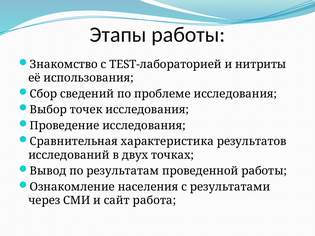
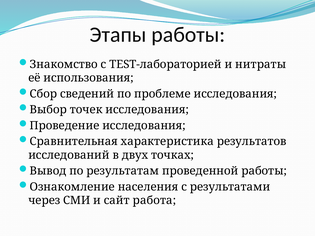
нитриты: нитриты -> нитраты
